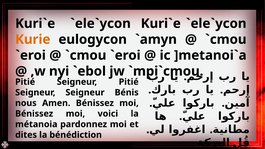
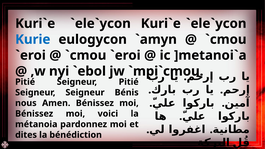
Kurie colour: orange -> blue
